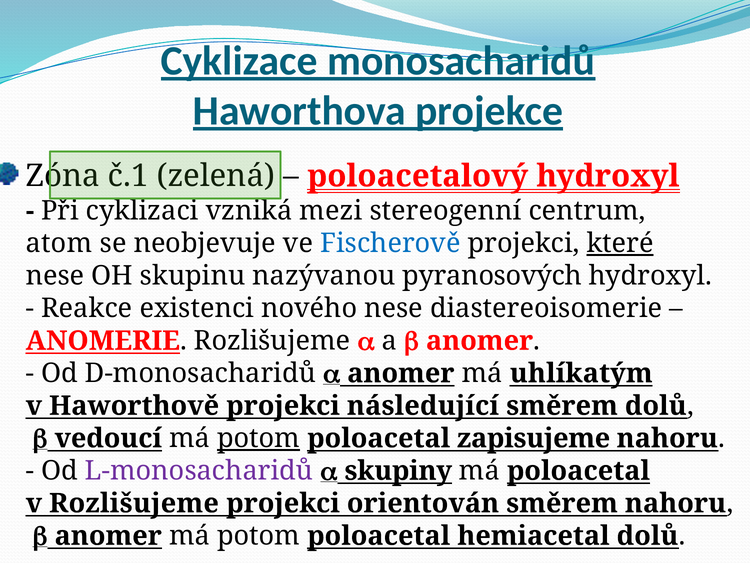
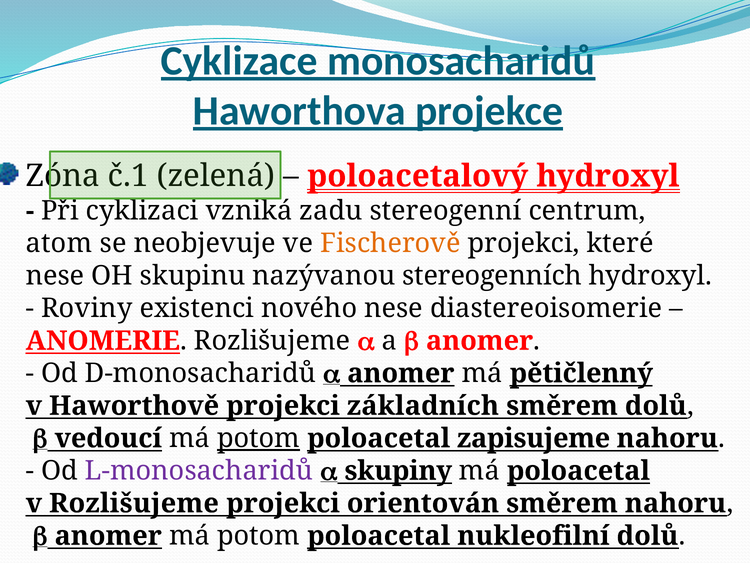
mezi: mezi -> zadu
Fischerově colour: blue -> orange
které underline: present -> none
pyranosových: pyranosových -> stereogenních
Reakce: Reakce -> Roviny
uhlíkatým: uhlíkatým -> pětičlenný
následující: následující -> základních
hemiacetal: hemiacetal -> nukleofilní
